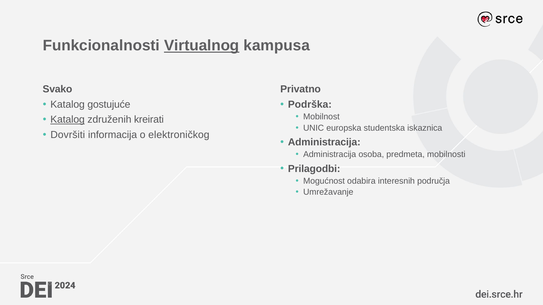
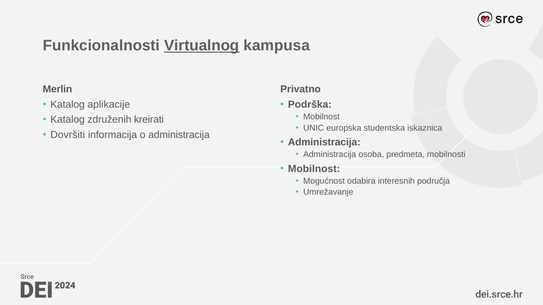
Svako: Svako -> Merlin
gostujuće: gostujuće -> aplikacije
Katalog at (68, 120) underline: present -> none
o elektroničkog: elektroničkog -> administracija
Prilagodbi at (314, 169): Prilagodbi -> Mobilnost
